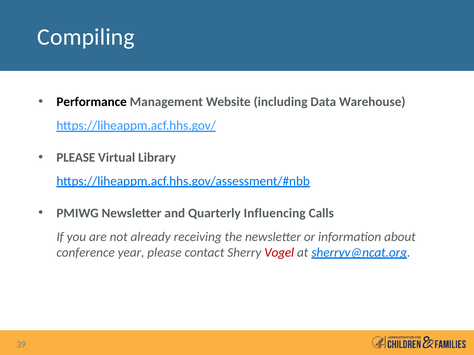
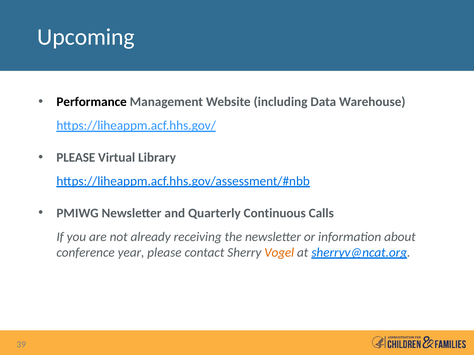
Compiling: Compiling -> Upcoming
Influencing: Influencing -> Continuous
Vogel colour: red -> orange
